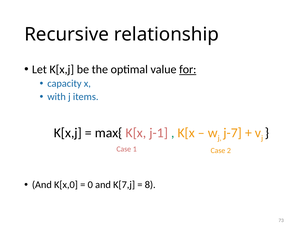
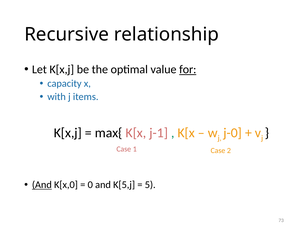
j-7: j-7 -> j-0
And at (42, 185) underline: none -> present
K[7,j: K[7,j -> K[5,j
8: 8 -> 5
